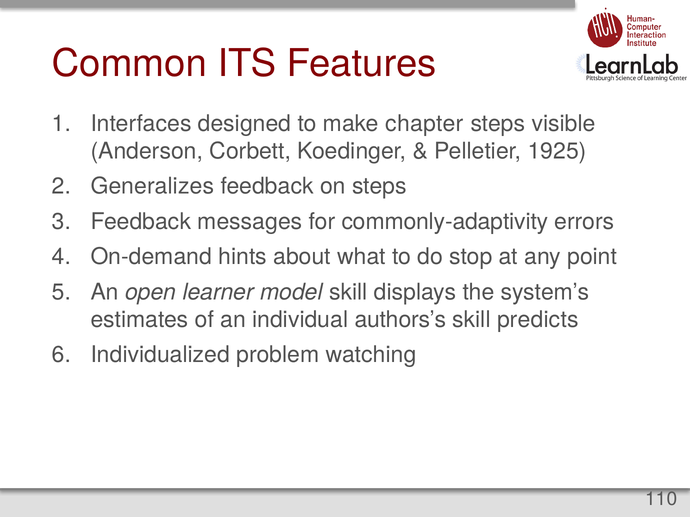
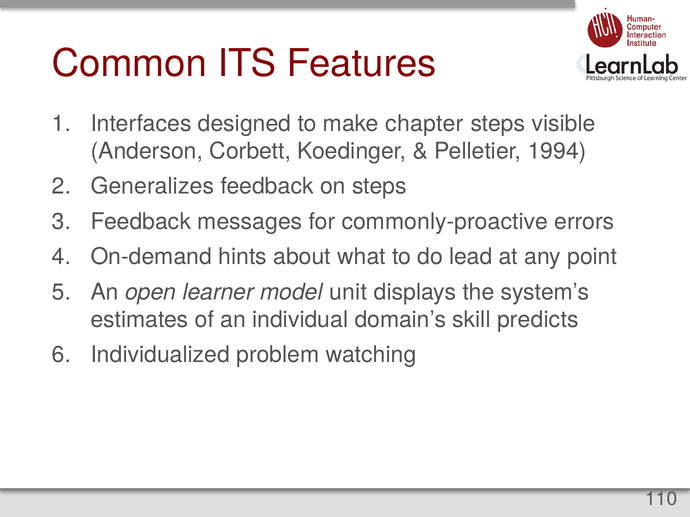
1925: 1925 -> 1994
commonly-adaptivity: commonly-adaptivity -> commonly-proactive
stop: stop -> lead
model skill: skill -> unit
authors’s: authors’s -> domain’s
